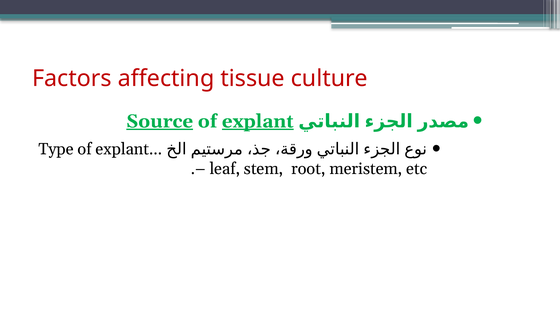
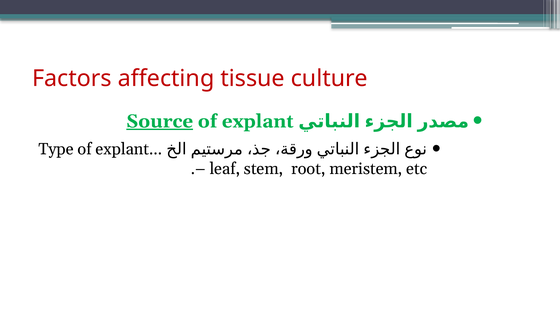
explant at (258, 121) underline: present -> none
